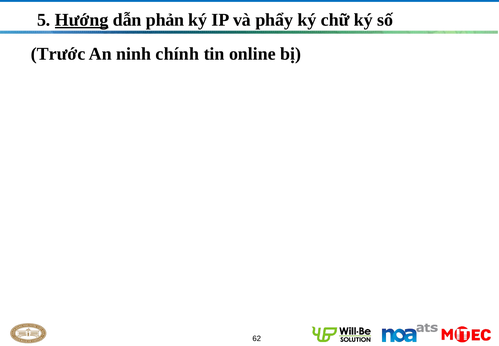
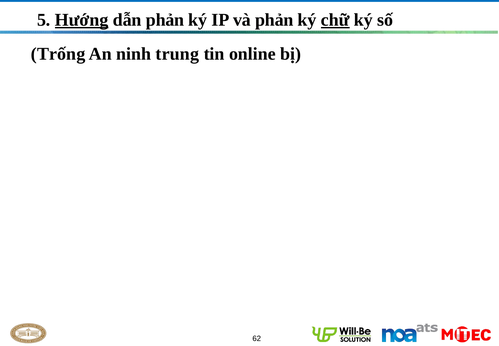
và phẩy: phẩy -> phản
chữ underline: none -> present
Trước: Trước -> Trống
chính: chính -> trung
